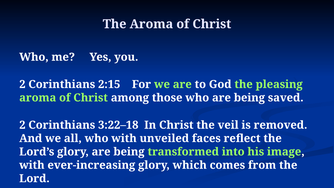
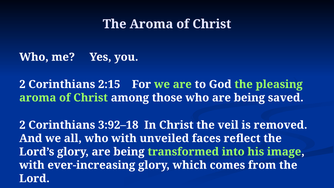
3:22–18: 3:22–18 -> 3:92–18
